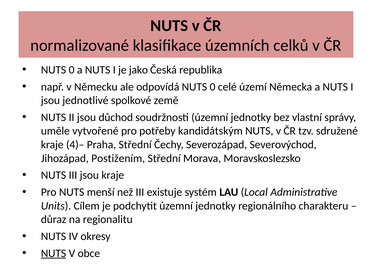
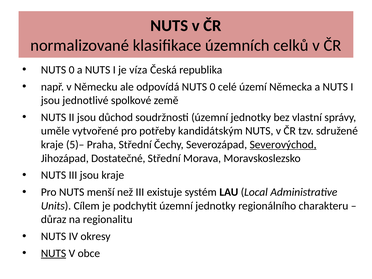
jako: jako -> víza
4)–: 4)– -> 5)–
Severovýchod underline: none -> present
Postižením: Postižením -> Dostatečné
